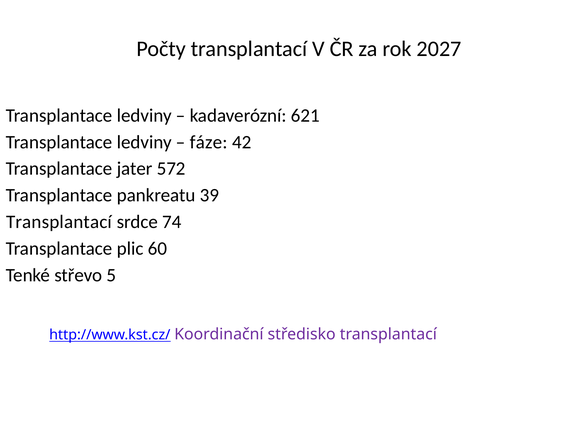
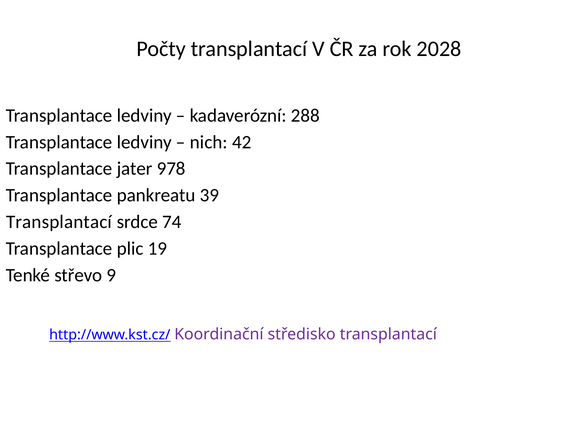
2027: 2027 -> 2028
621: 621 -> 288
fáze: fáze -> nich
572: 572 -> 978
60: 60 -> 19
5: 5 -> 9
